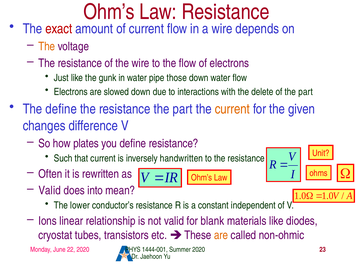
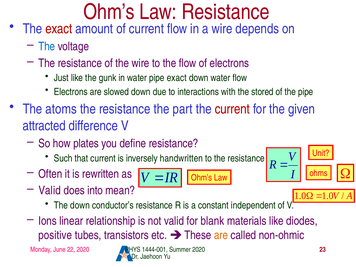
The at (47, 46) colour: orange -> blue
pipe those: those -> exact
delete: delete -> stored
of the part: part -> pipe
The define: define -> atoms
current at (232, 109) colour: orange -> red
changes: changes -> attracted
The lower: lower -> down
cryostat: cryostat -> positive
